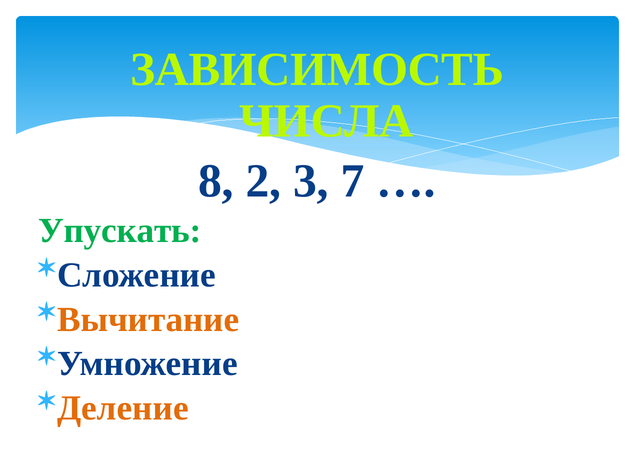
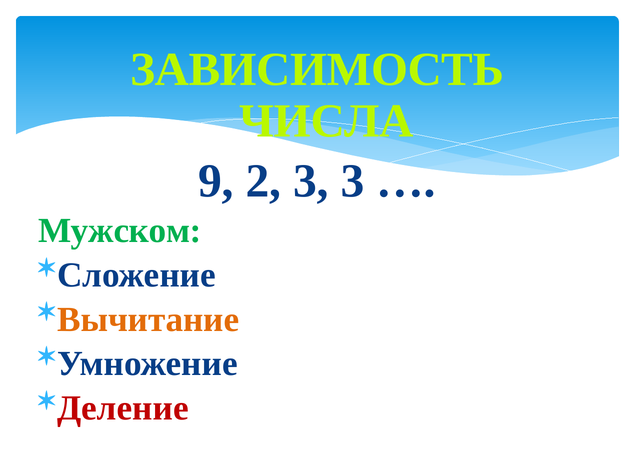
8: 8 -> 9
3 7: 7 -> 3
Упускать: Упускать -> Мужском
Деление colour: orange -> red
